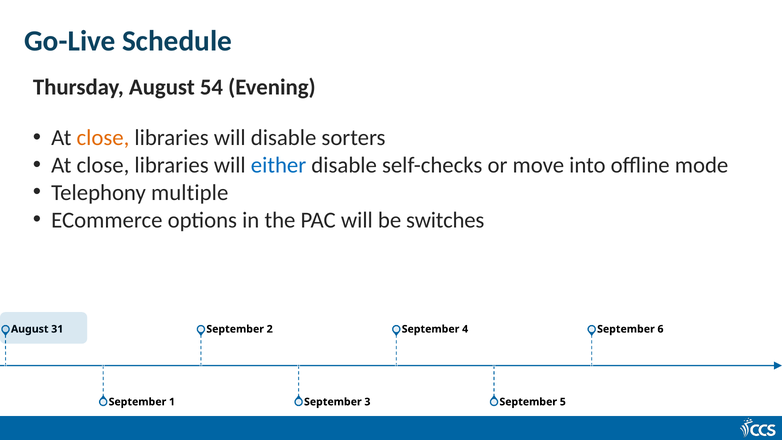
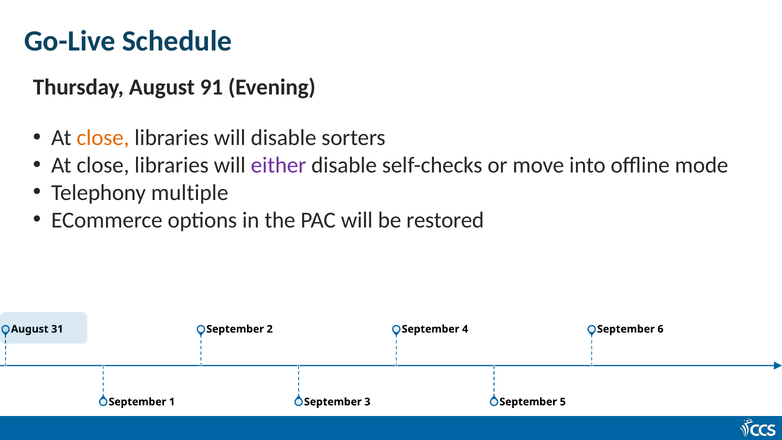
54: 54 -> 91
either colour: blue -> purple
switches: switches -> restored
